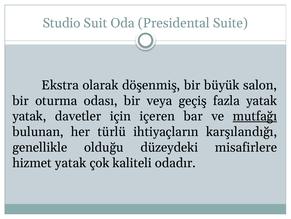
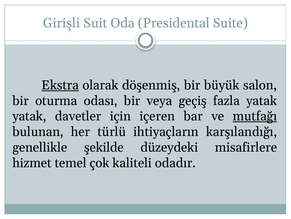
Studio: Studio -> Girişli
Ekstra underline: none -> present
olduğu: olduğu -> şekilde
hizmet yatak: yatak -> temel
